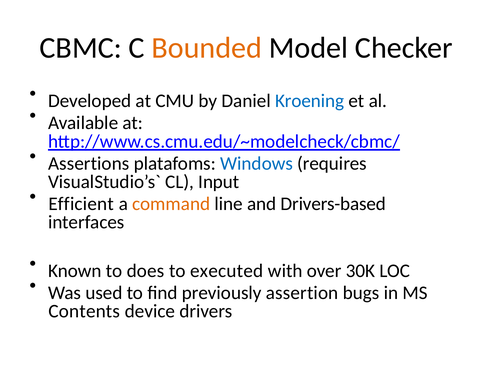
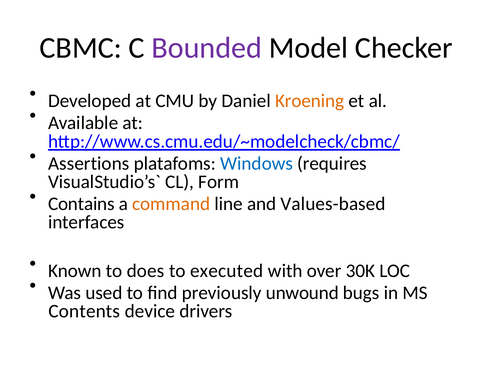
Bounded colour: orange -> purple
Kroening colour: blue -> orange
Input: Input -> Form
Efficient: Efficient -> Contains
Drivers-based: Drivers-based -> Values-based
assertion: assertion -> unwound
